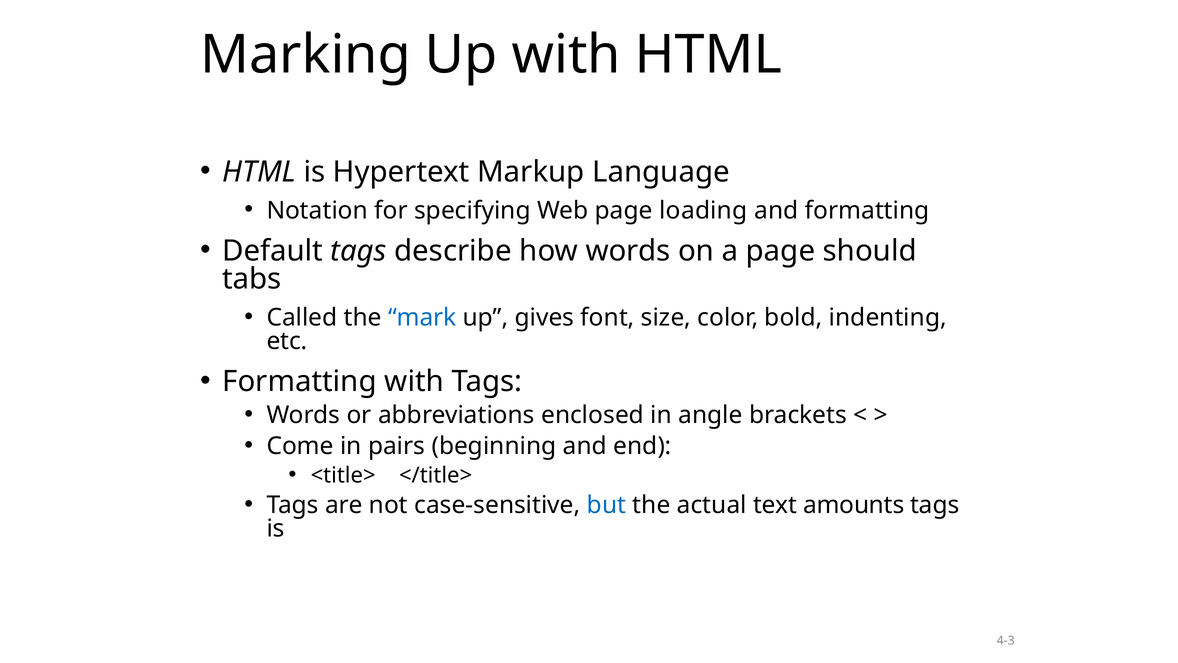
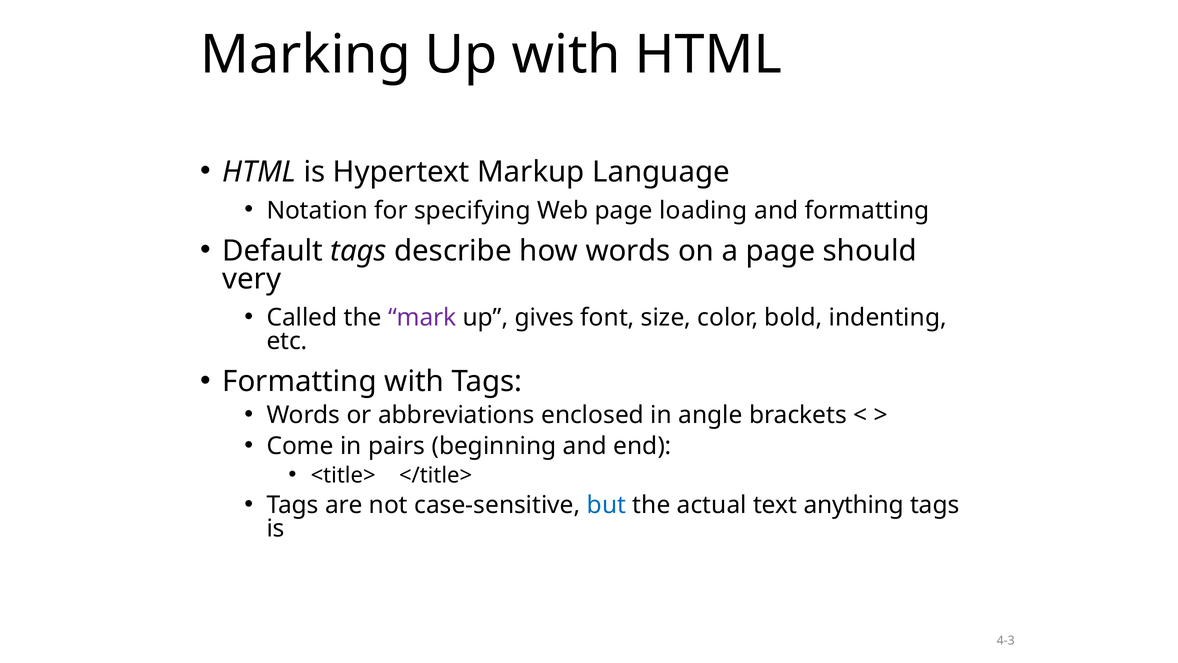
tabs: tabs -> very
mark colour: blue -> purple
amounts: amounts -> anything
